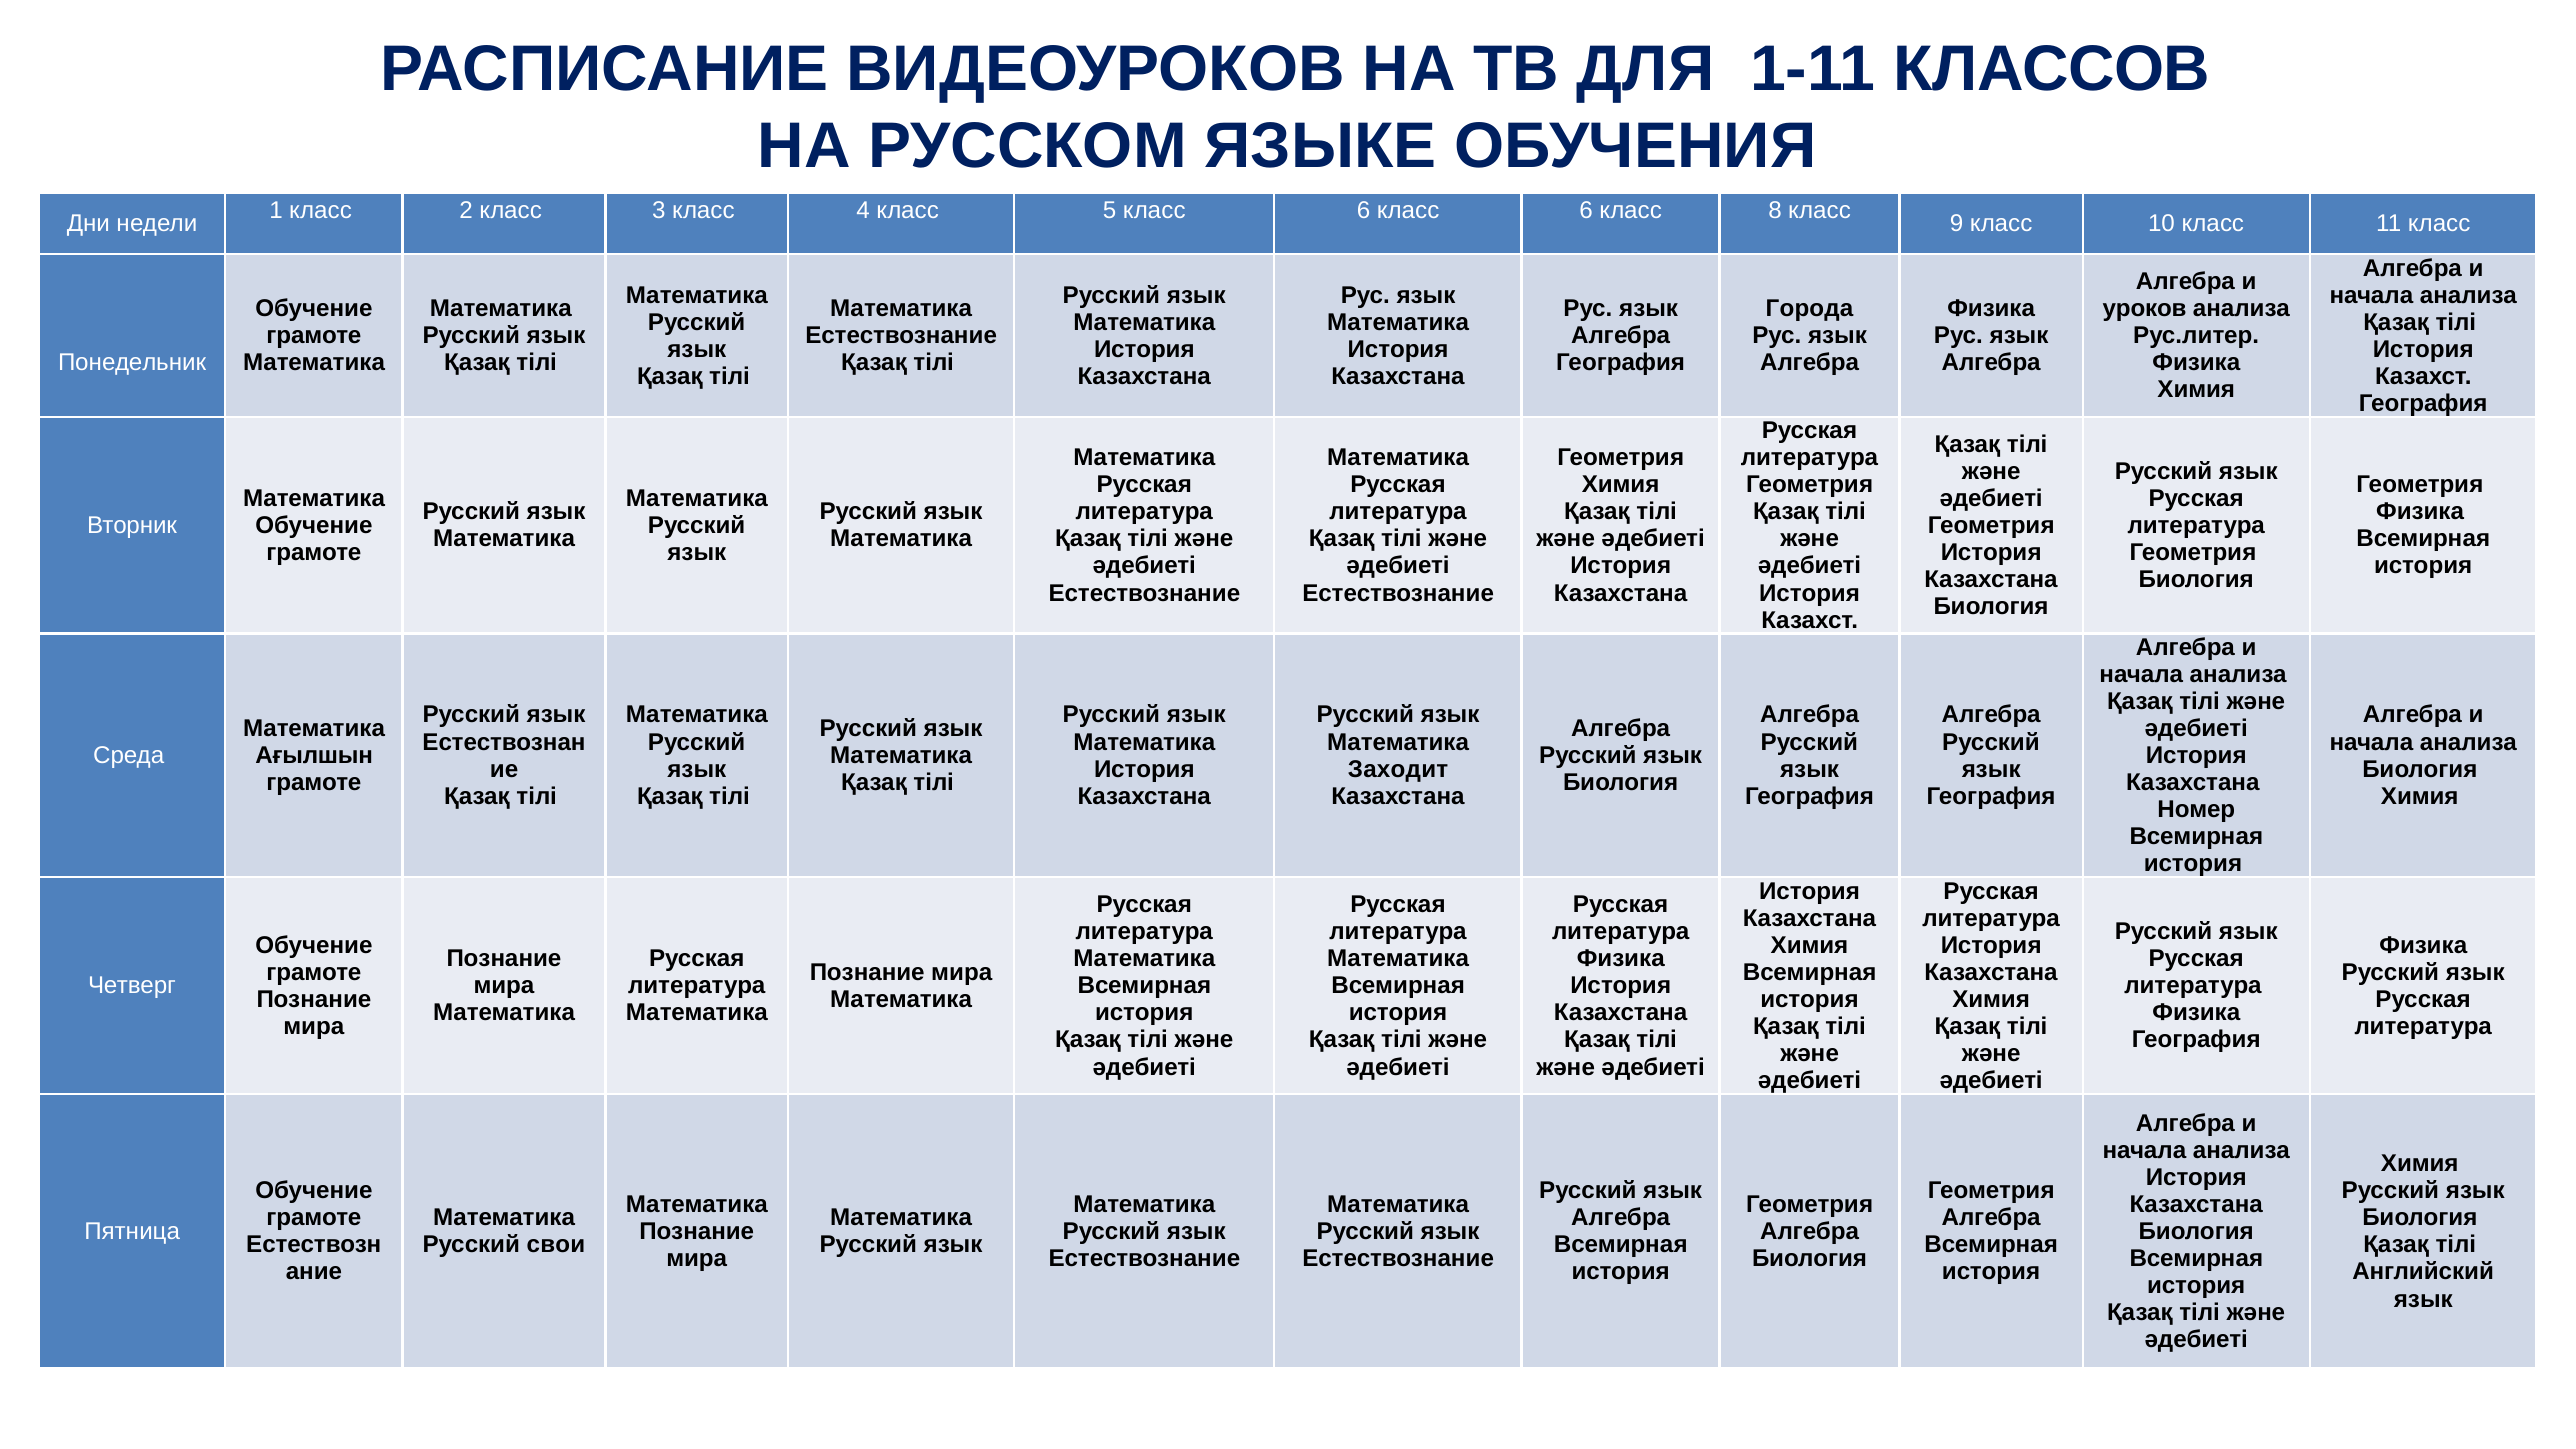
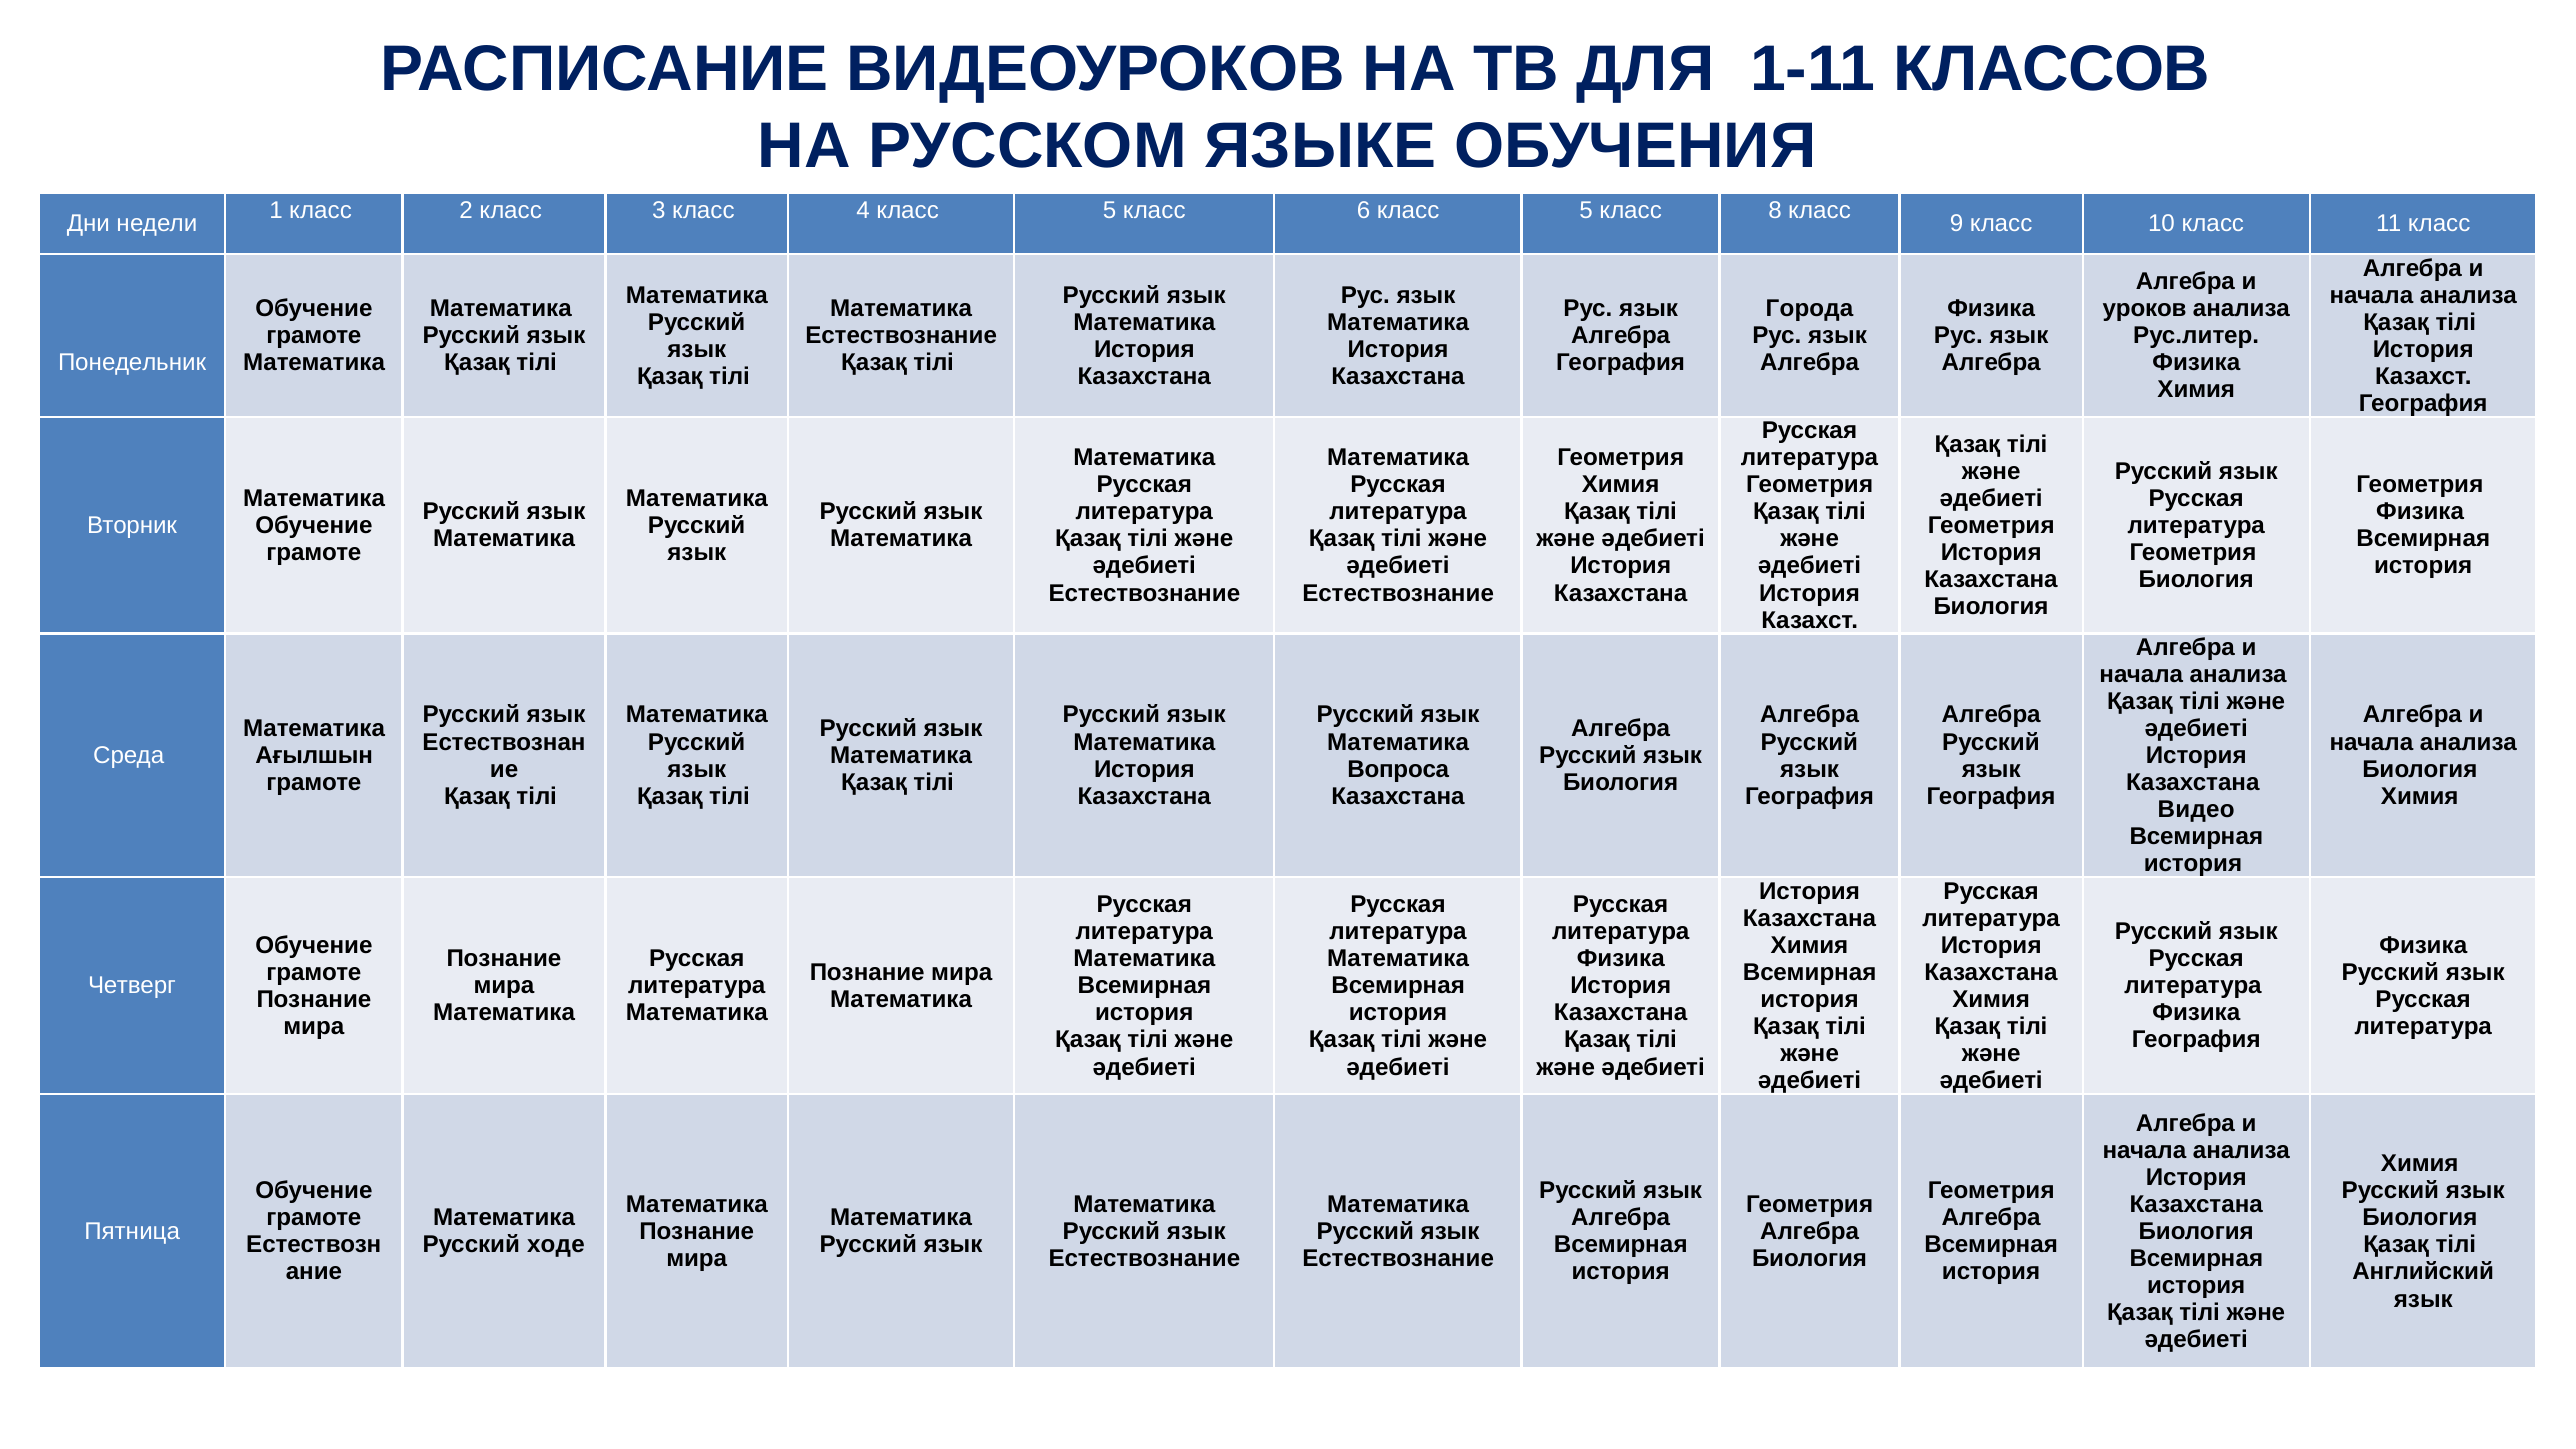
6 класс 6: 6 -> 5
Заходит: Заходит -> Вопроса
Номер: Номер -> Видео
свои: свои -> ходе
